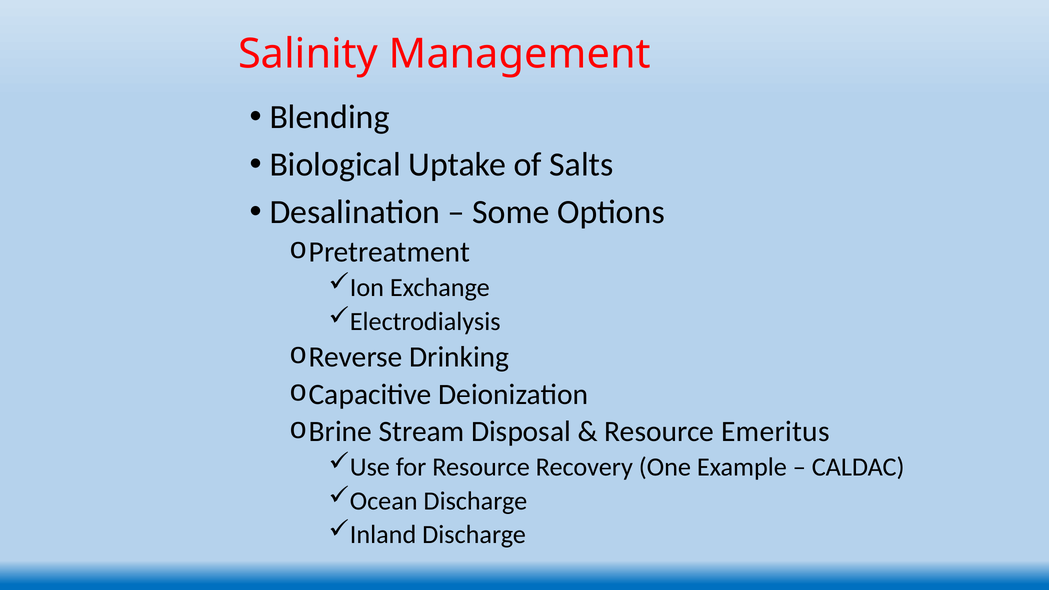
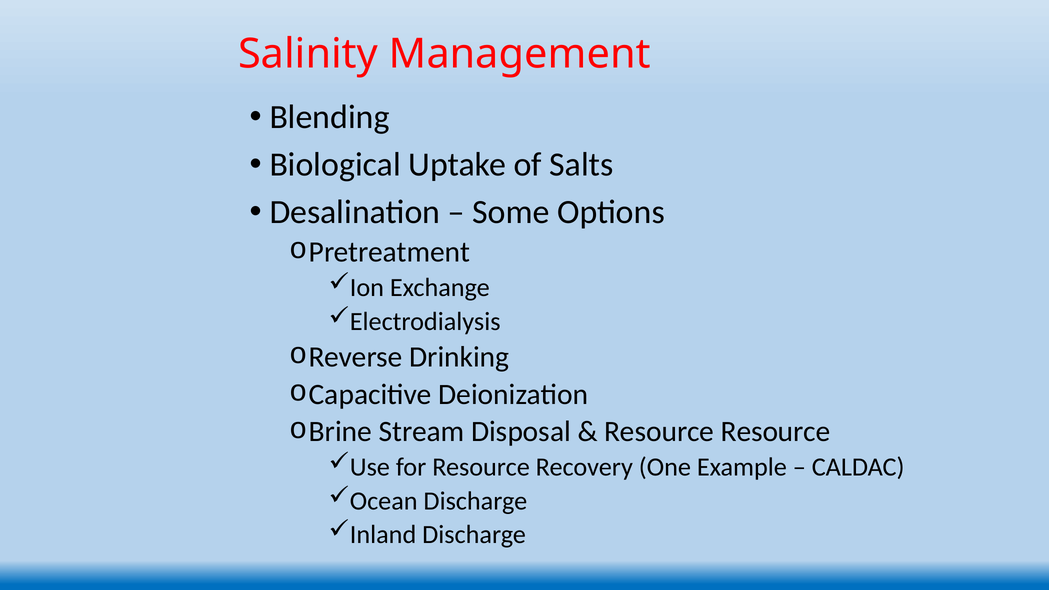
Resource Emeritus: Emeritus -> Resource
